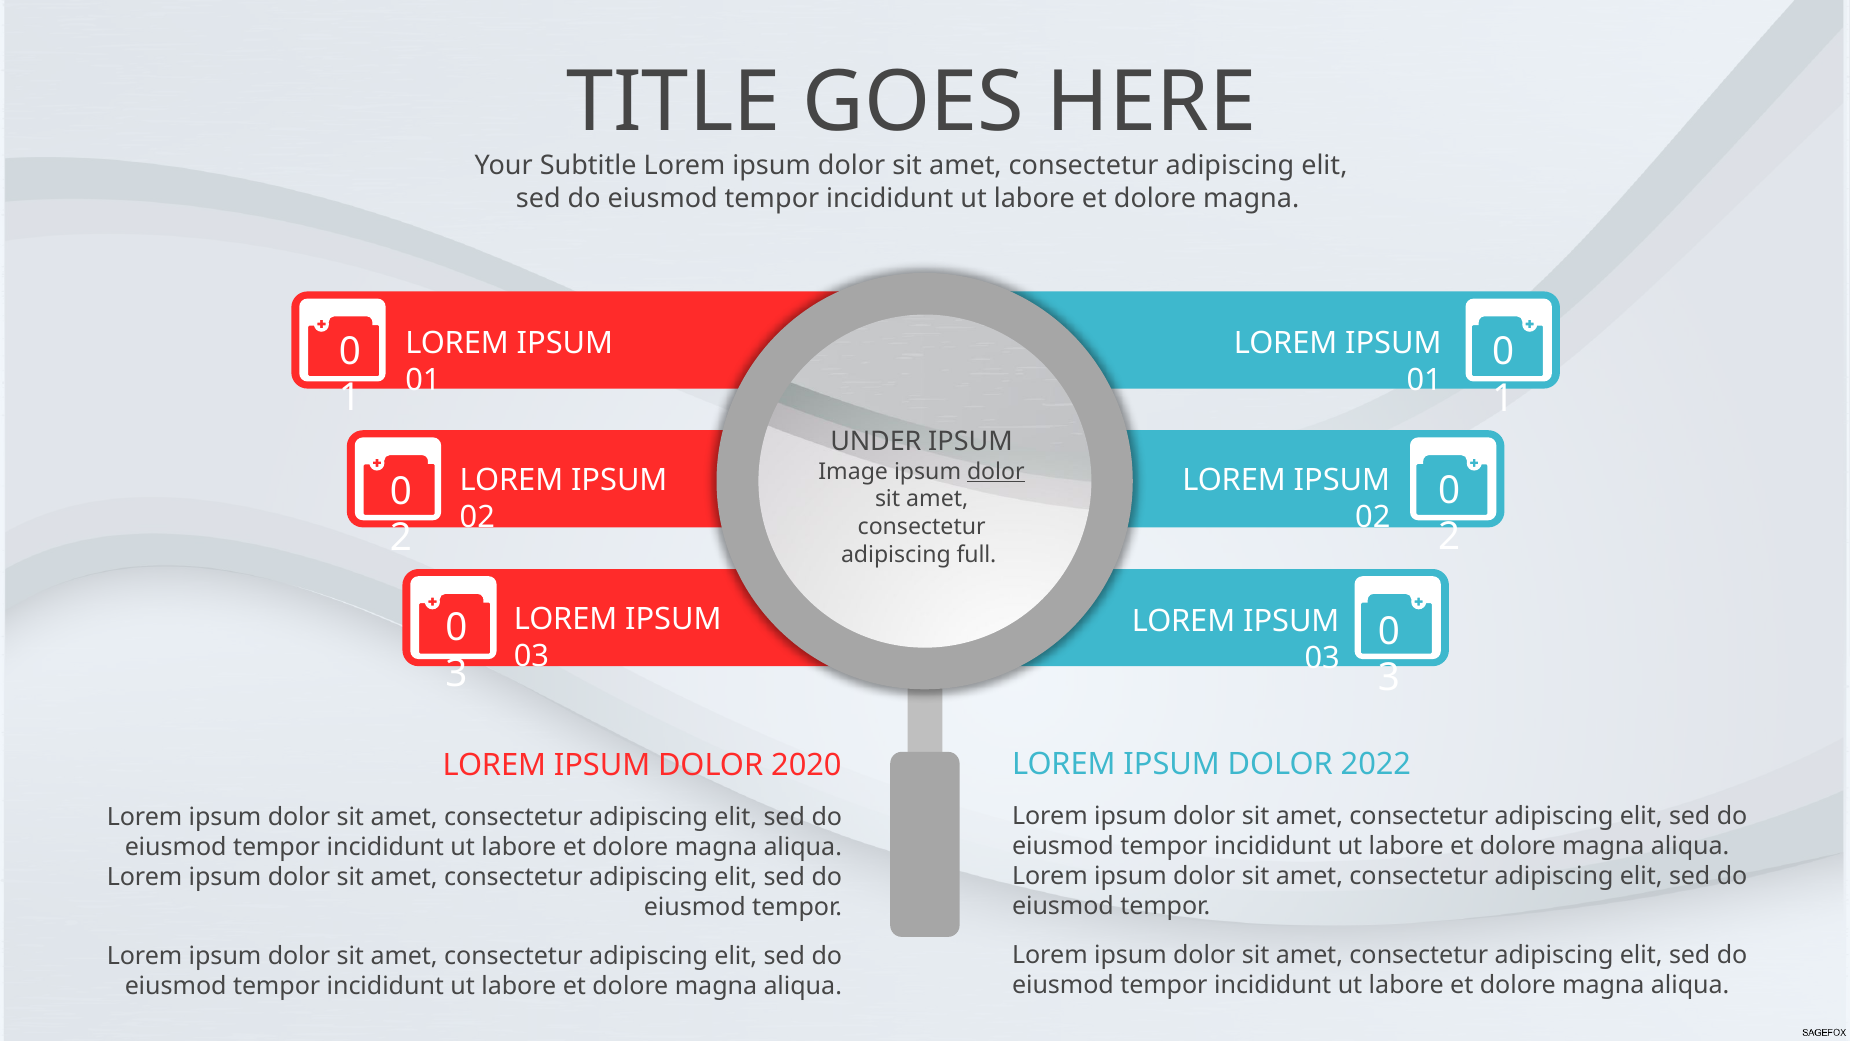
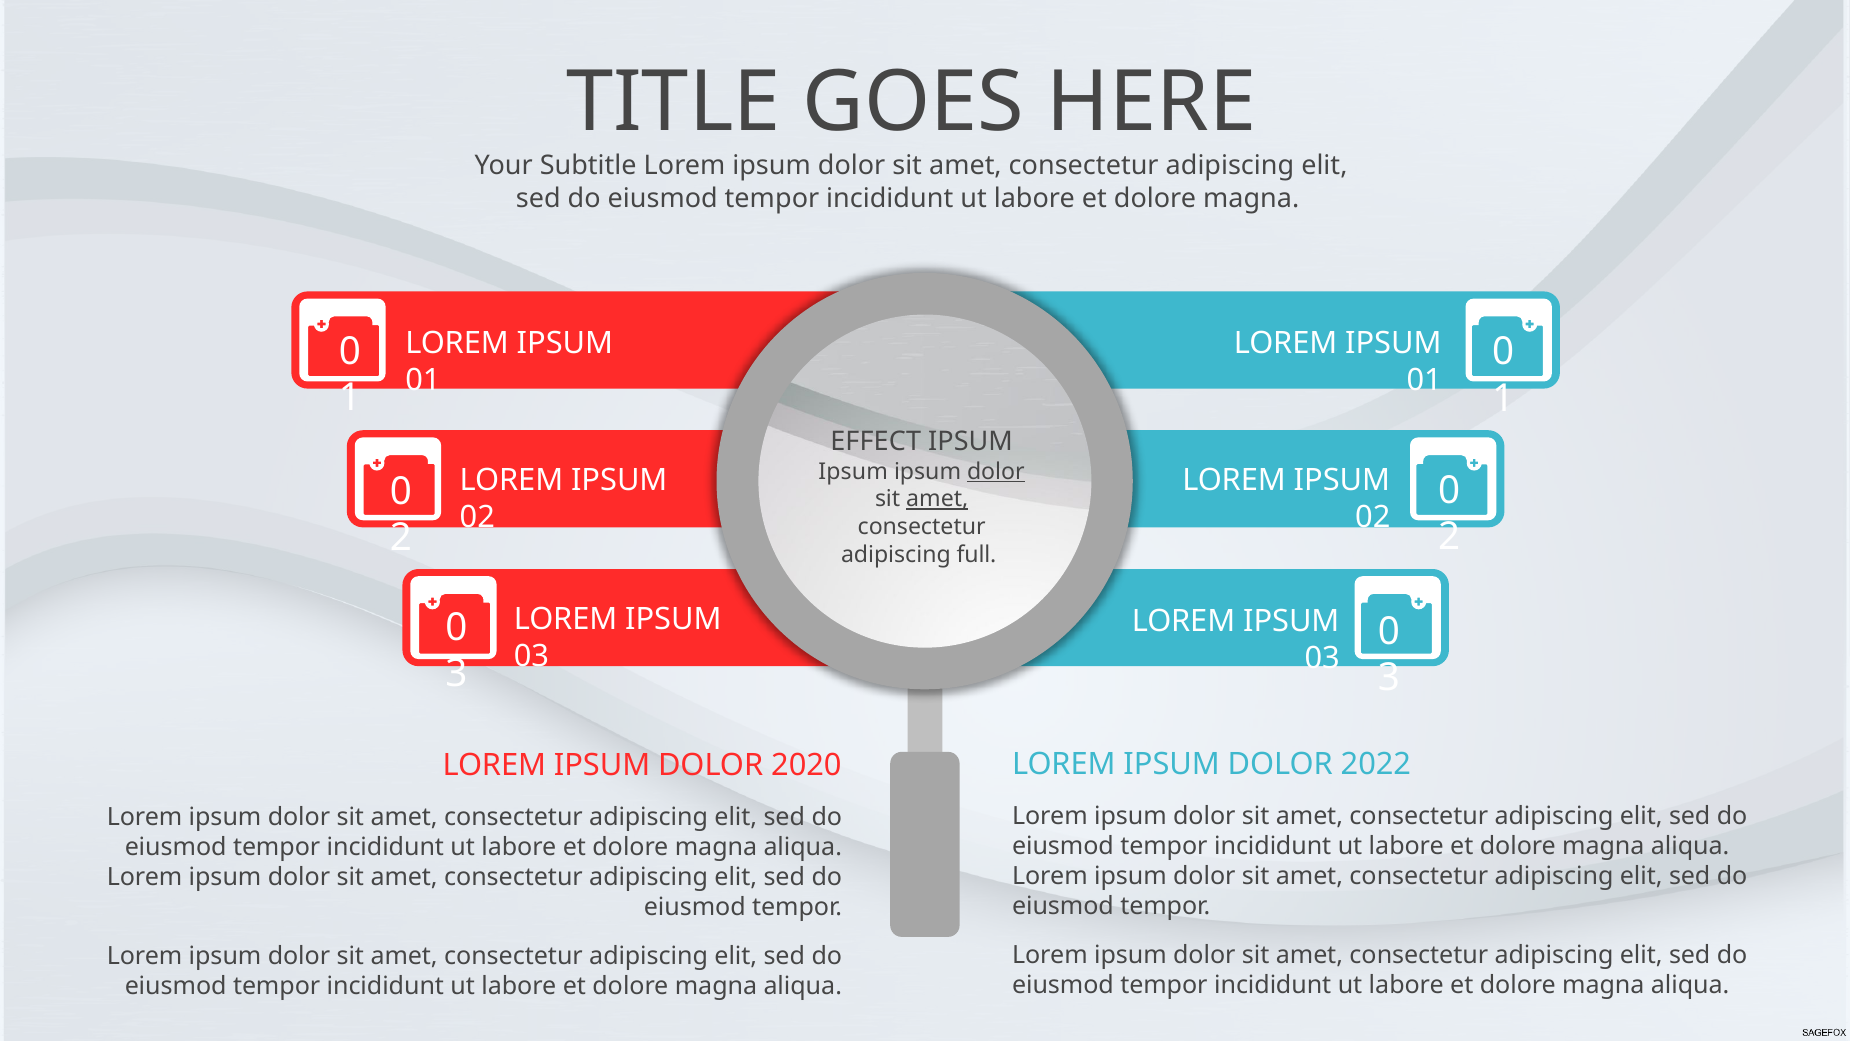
UNDER: UNDER -> EFFECT
Image at (853, 471): Image -> Ipsum
amet at (937, 499) underline: none -> present
